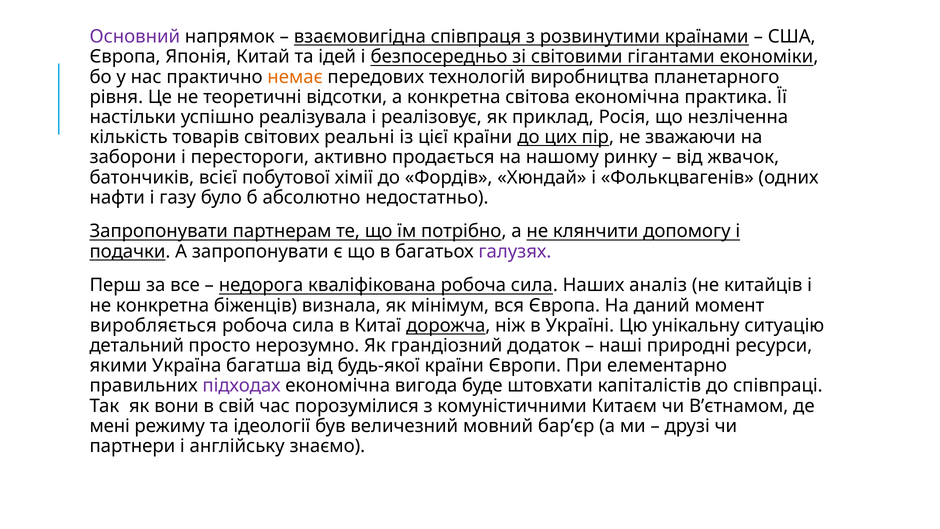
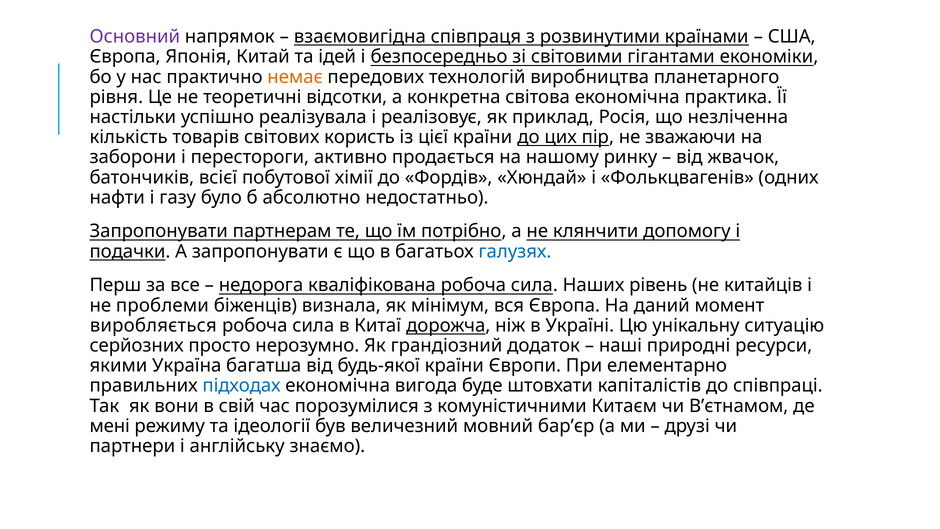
реальні: реальні -> користь
галузях colour: purple -> blue
аналіз: аналіз -> рівень
не конкретна: конкретна -> проблеми
детальний: детальний -> серйозних
підходах colour: purple -> blue
